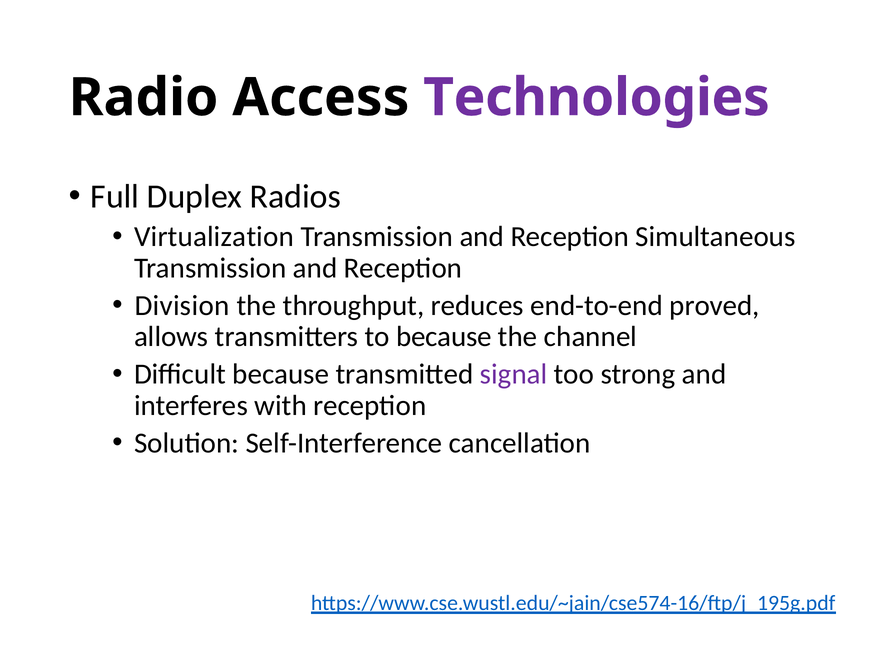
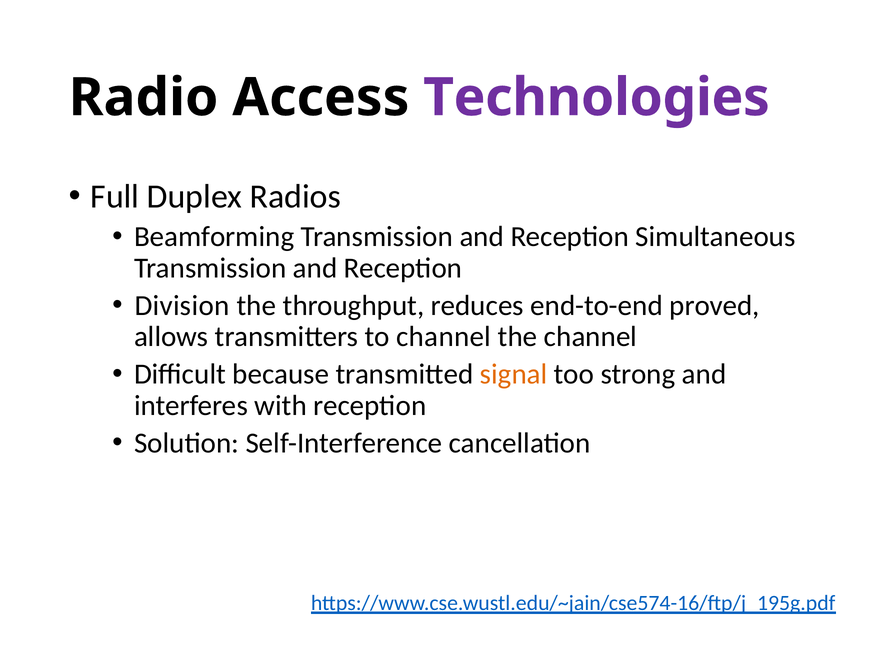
Virtualization: Virtualization -> Beamforming
to because: because -> channel
signal colour: purple -> orange
